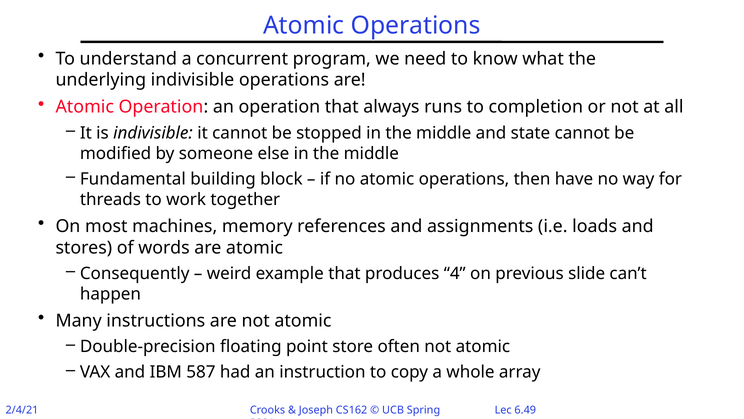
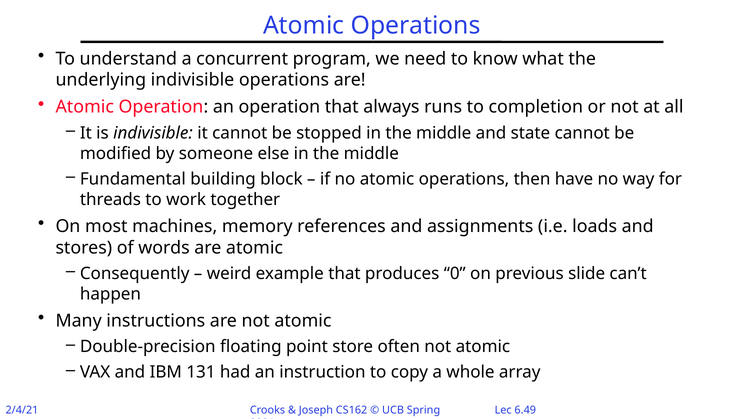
4: 4 -> 0
587: 587 -> 131
